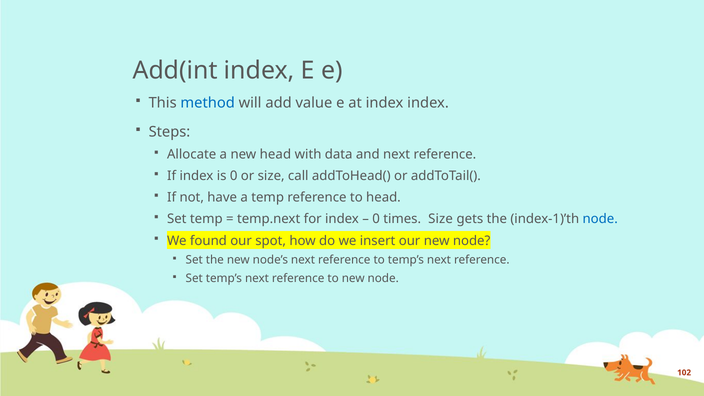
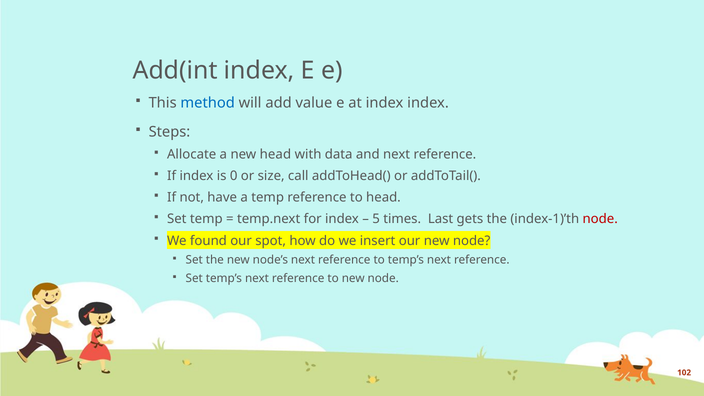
0 at (376, 219): 0 -> 5
times Size: Size -> Last
node at (600, 219) colour: blue -> red
